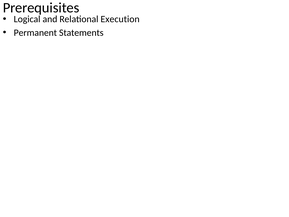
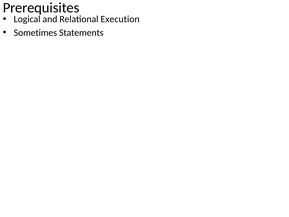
Permanent: Permanent -> Sometimes
